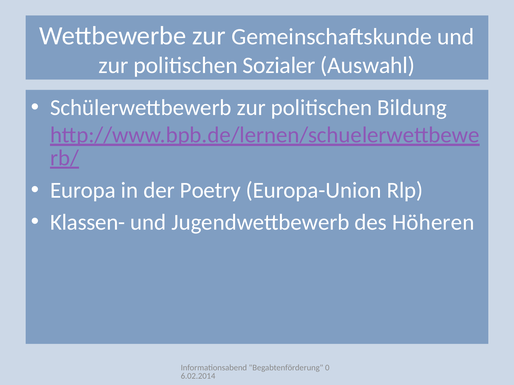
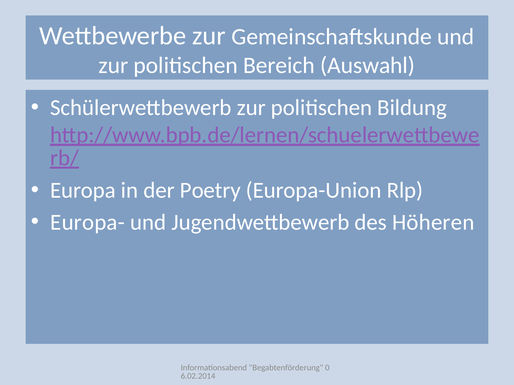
Sozialer: Sozialer -> Bereich
Klassen-: Klassen- -> Europa-
